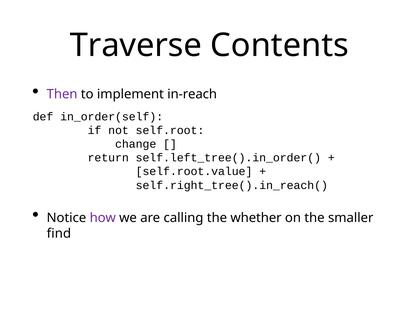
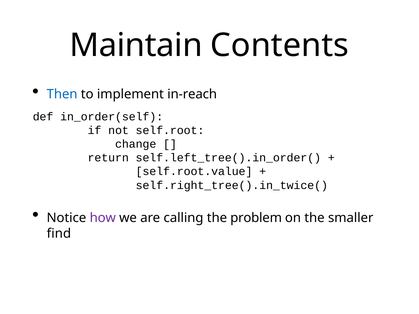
Traverse: Traverse -> Maintain
Then colour: purple -> blue
self.right_tree().in_reach(: self.right_tree().in_reach( -> self.right_tree().in_twice(
whether: whether -> problem
